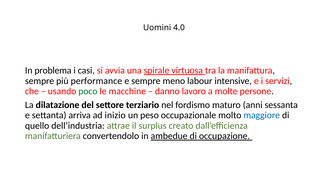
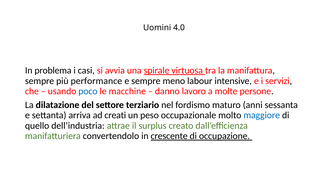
poco colour: green -> blue
inizio: inizio -> creati
ambedue: ambedue -> crescente
